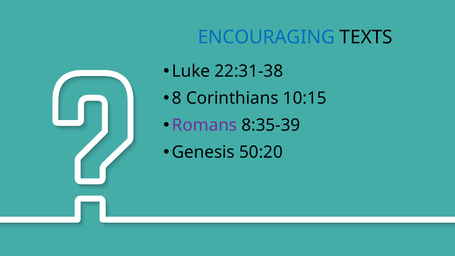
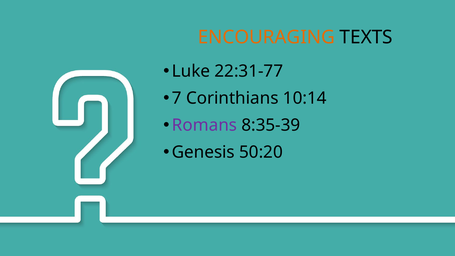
ENCOURAGING colour: blue -> orange
22:31-38: 22:31-38 -> 22:31-77
8: 8 -> 7
10:15: 10:15 -> 10:14
